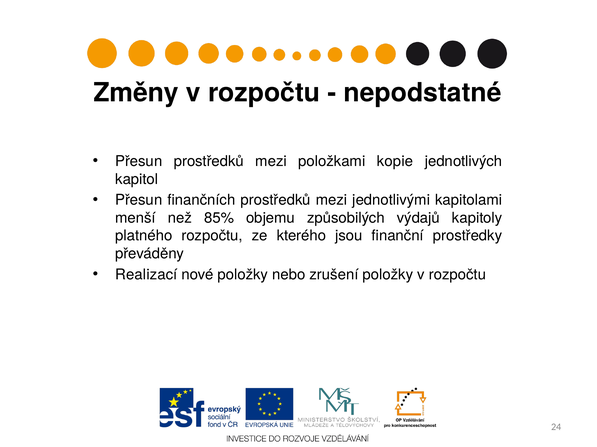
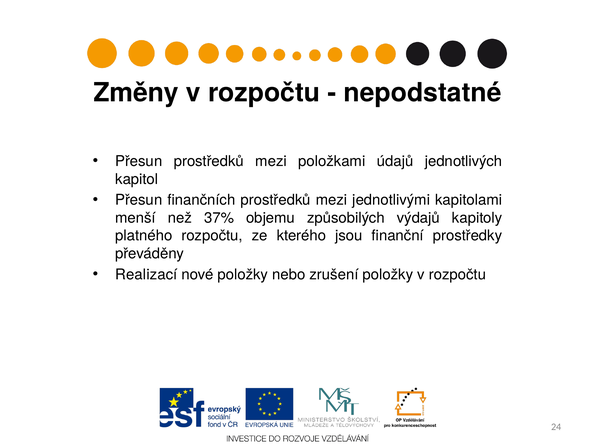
kopie: kopie -> údajů
85%: 85% -> 37%
